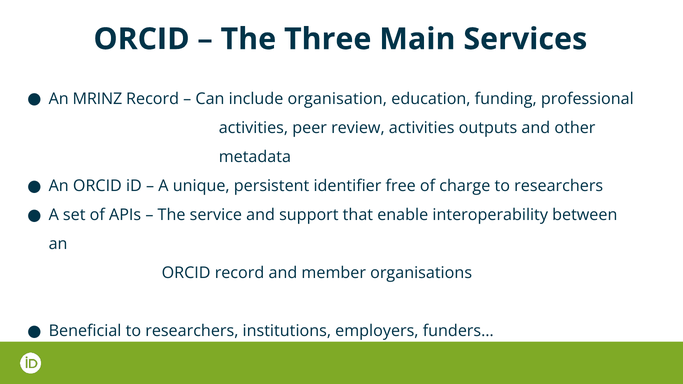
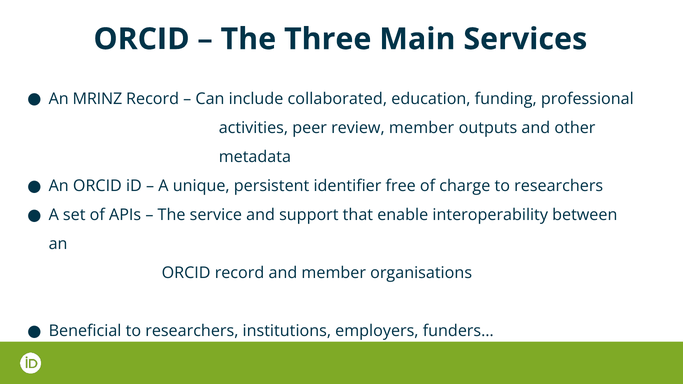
organisation: organisation -> collaborated
review activities: activities -> member
